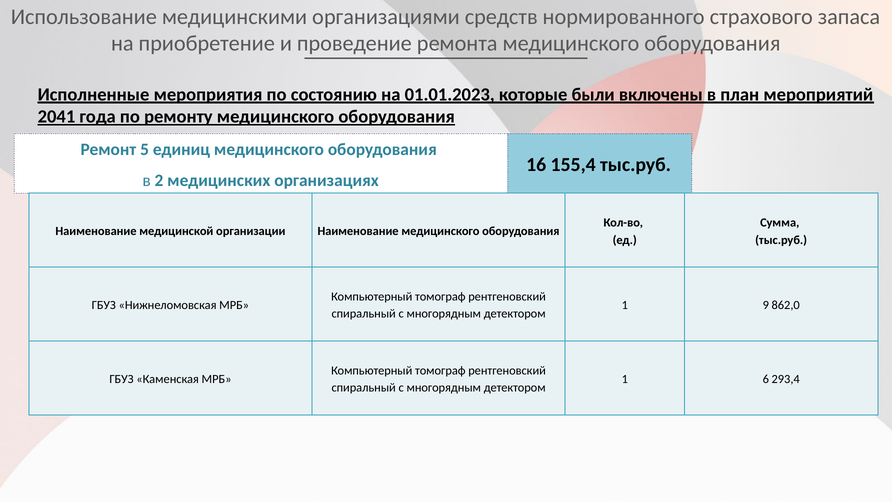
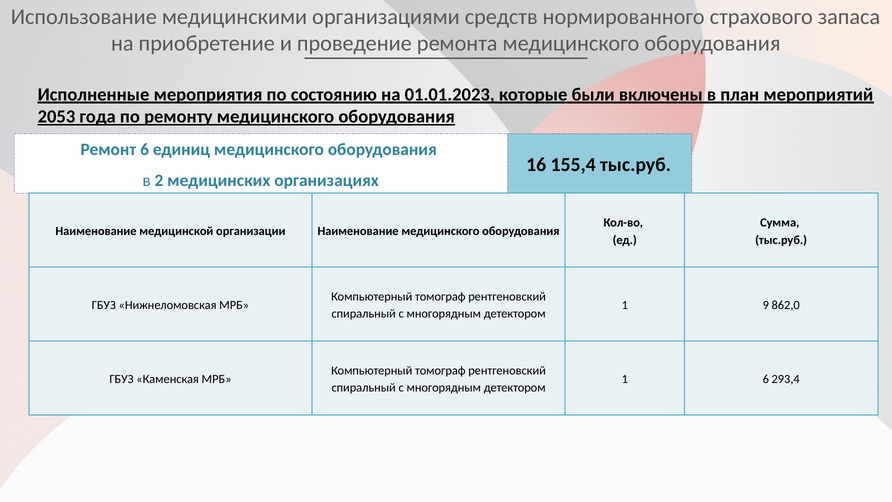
2041: 2041 -> 2053
Ремонт 5: 5 -> 6
